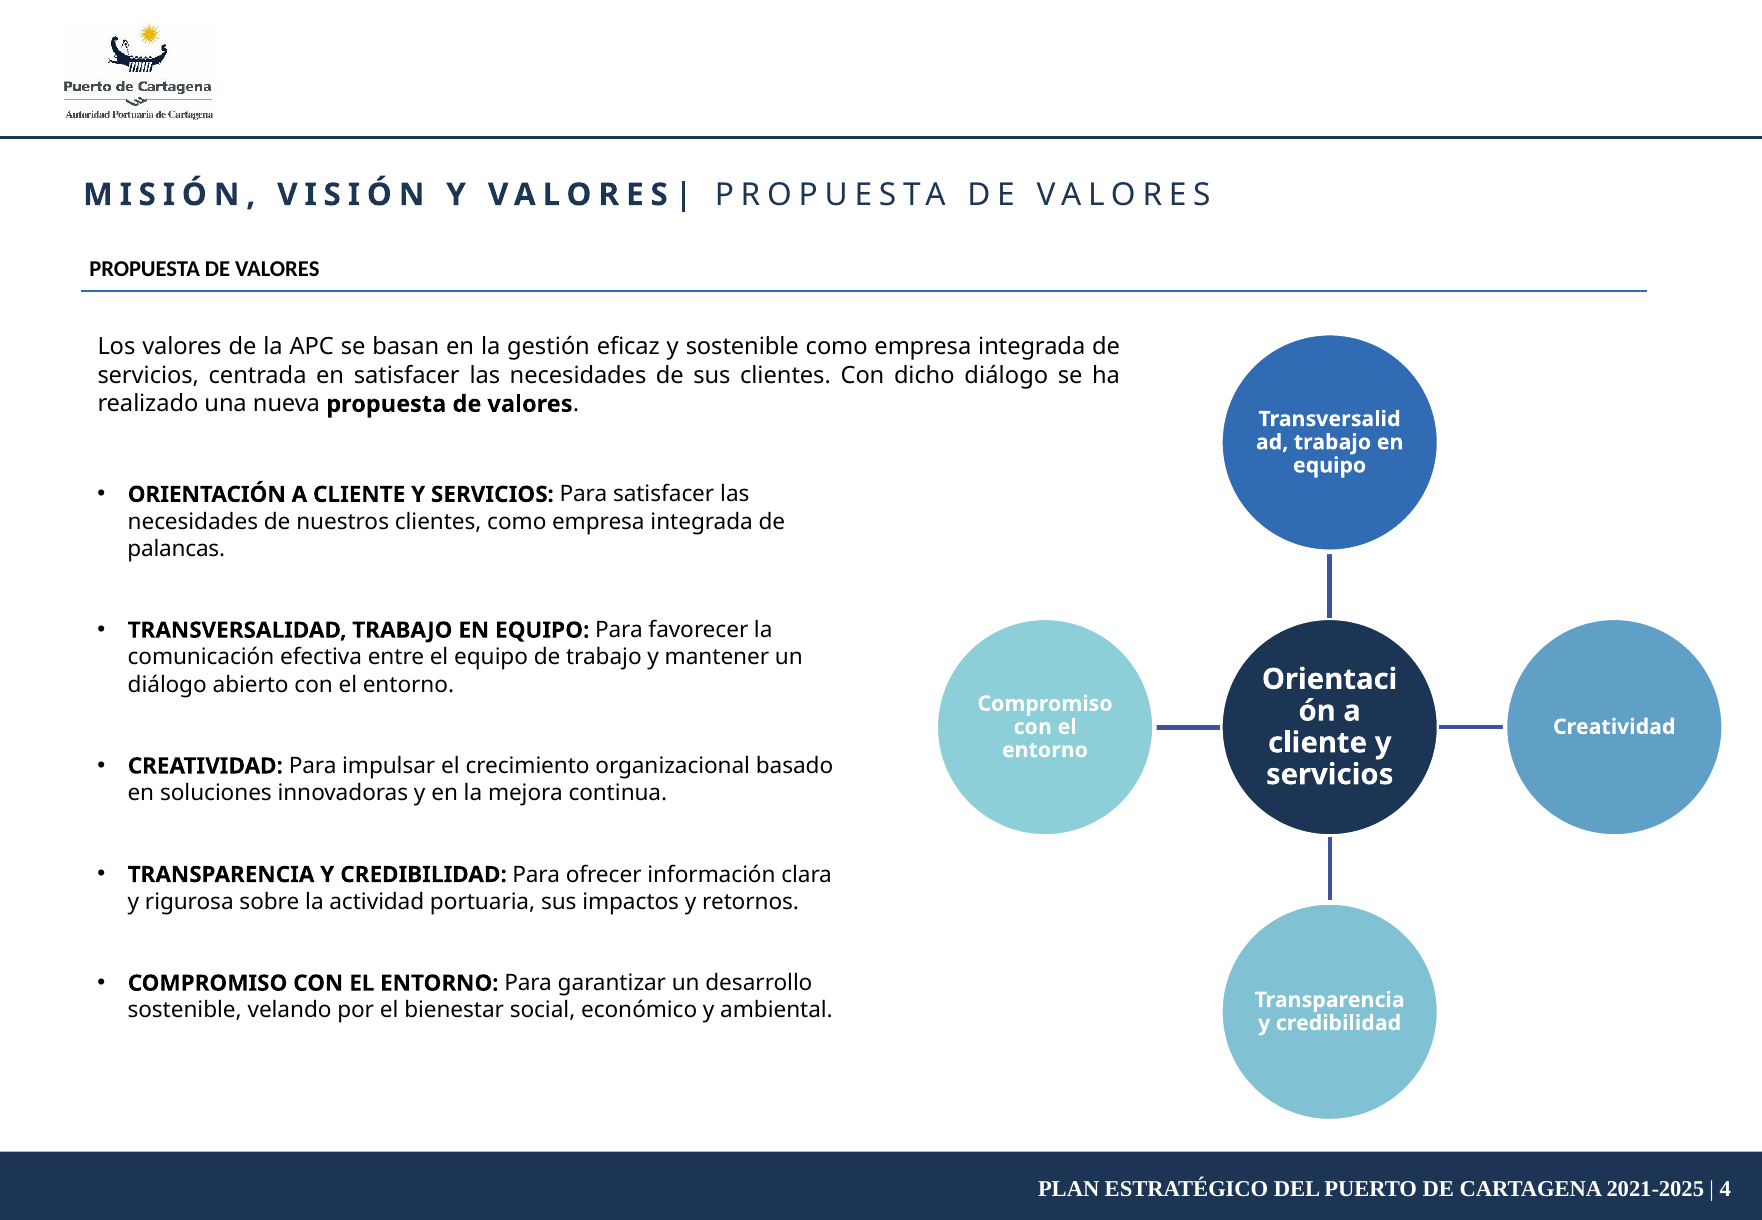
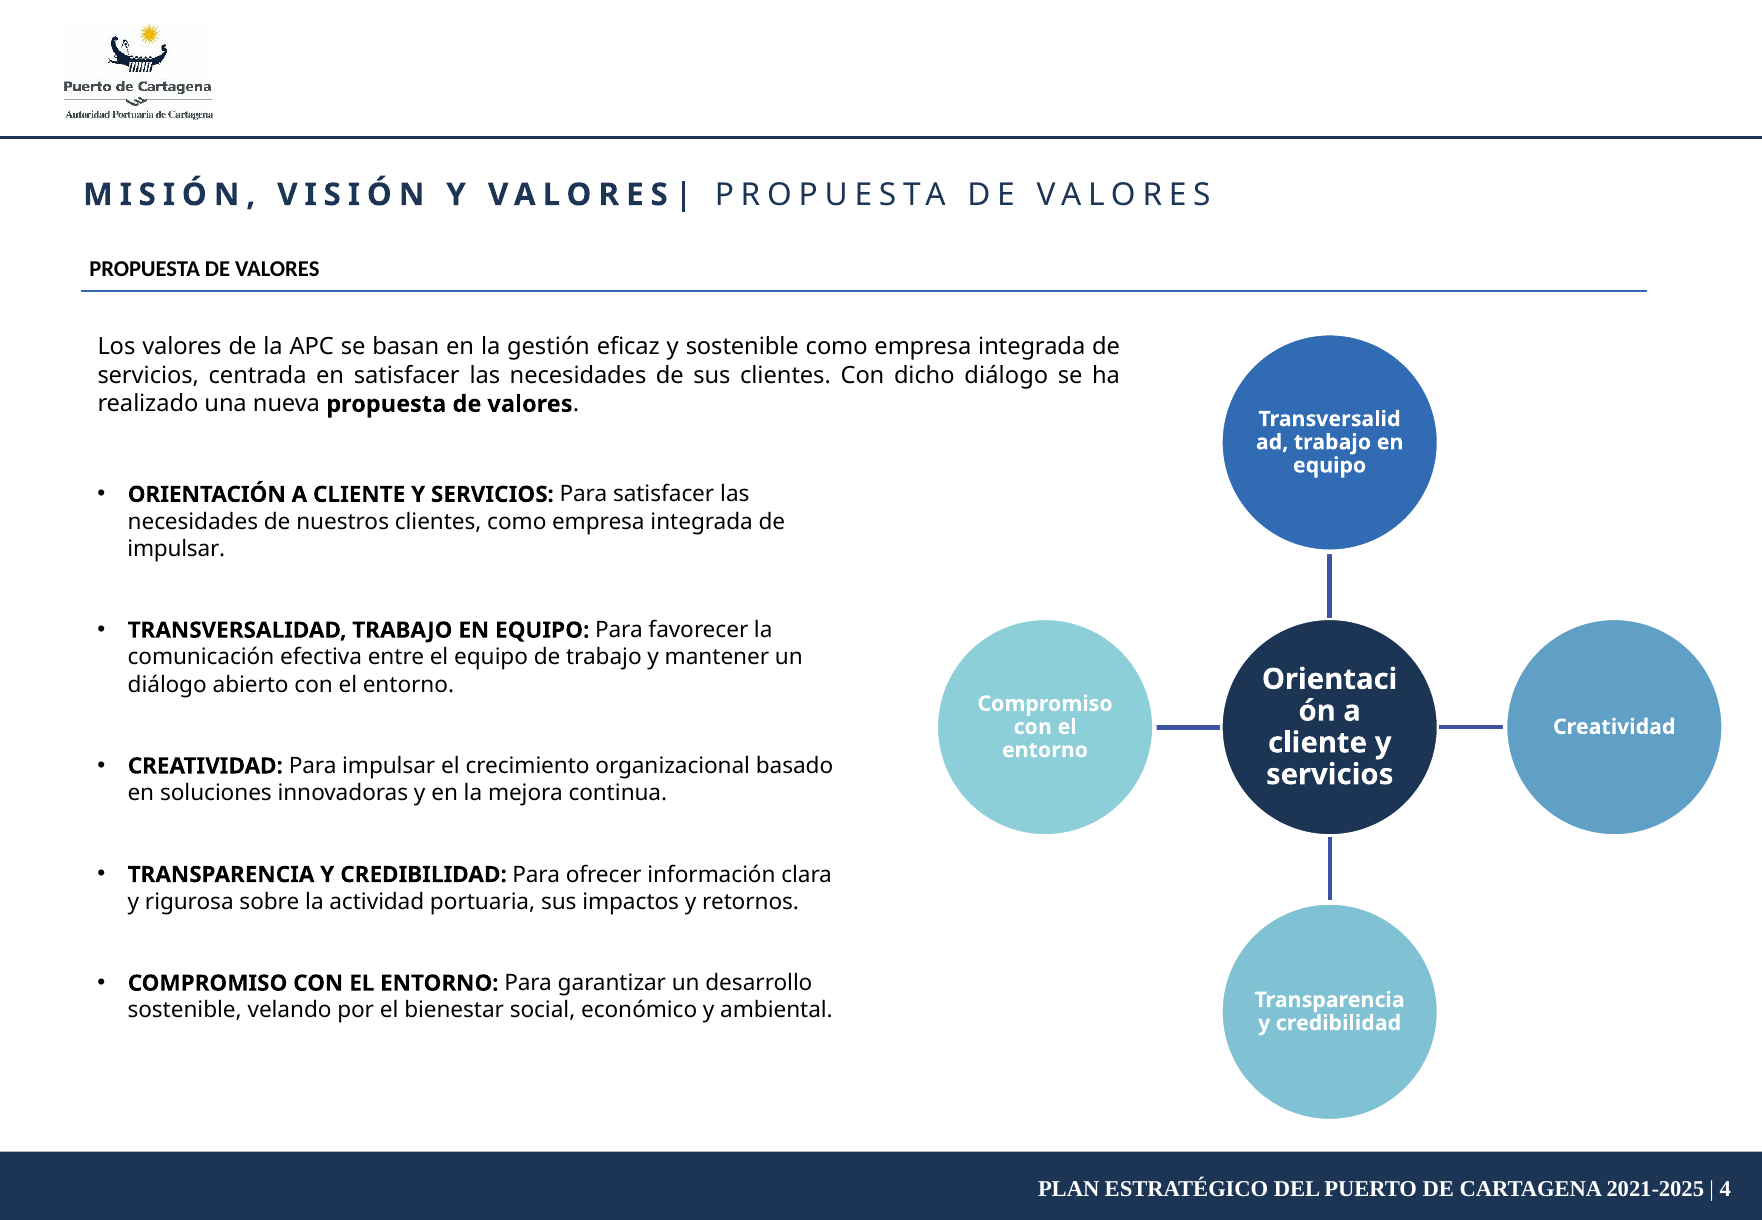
palancas at (176, 549): palancas -> impulsar
